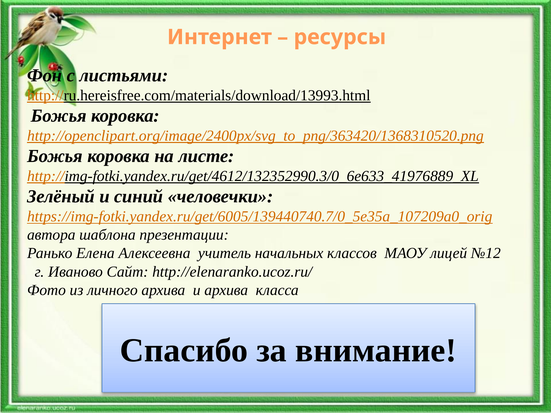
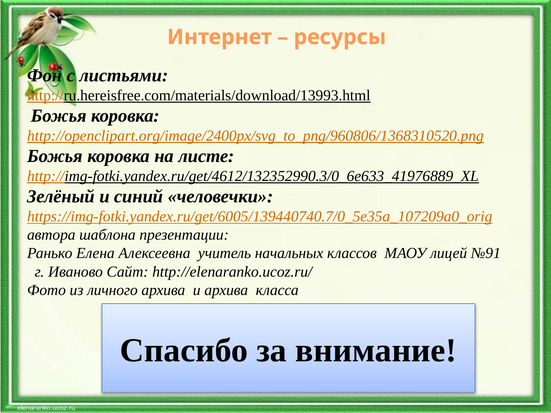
http://openclipart.org/image/2400px/svg_to_png/363420/1368310520.png: http://openclipart.org/image/2400px/svg_to_png/363420/1368310520.png -> http://openclipart.org/image/2400px/svg_to_png/960806/1368310520.png
№12: №12 -> №91
